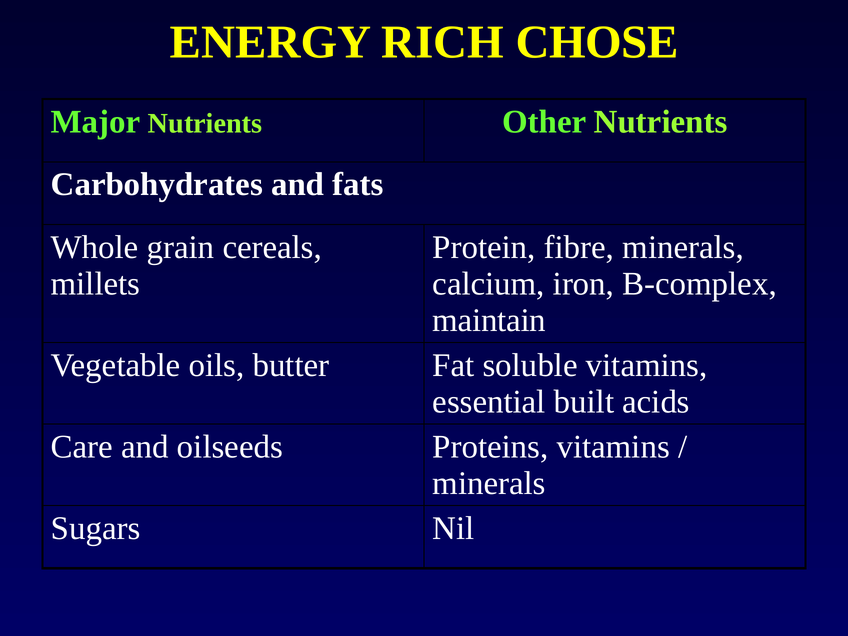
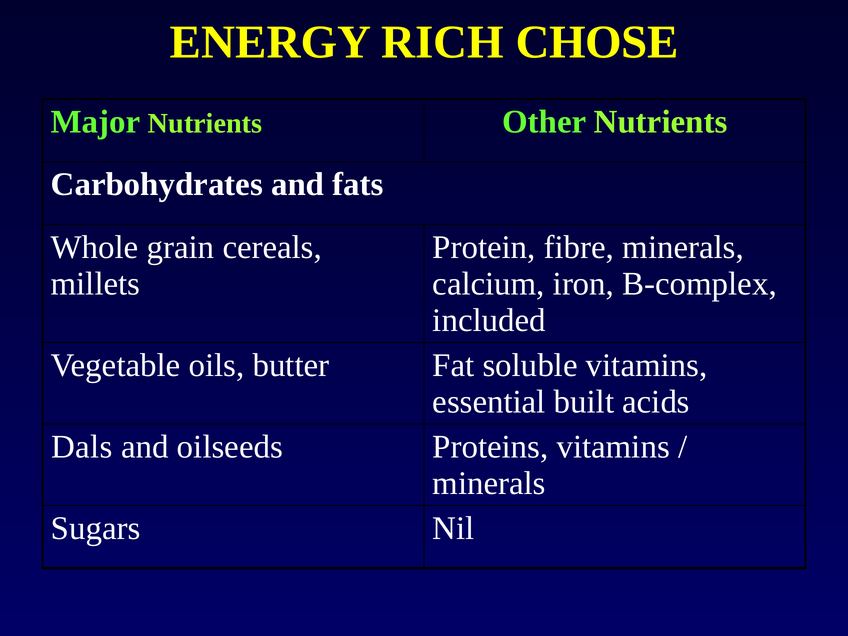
maintain: maintain -> included
Care: Care -> Dals
